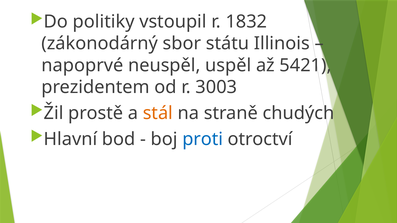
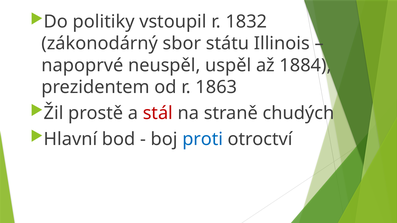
5421: 5421 -> 1884
3003: 3003 -> 1863
stál colour: orange -> red
